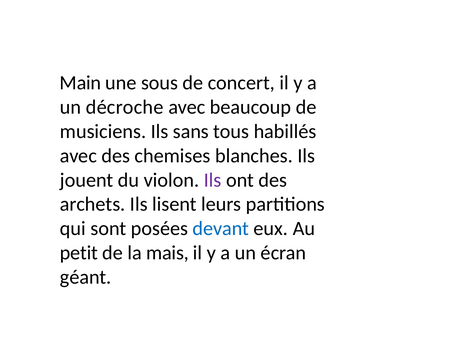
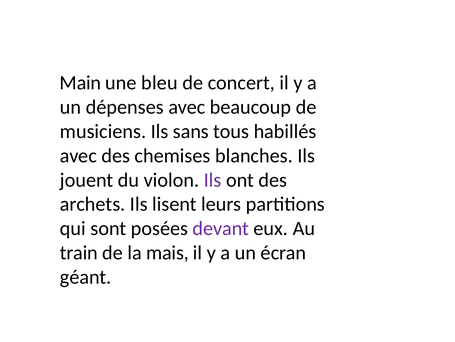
sous: sous -> bleu
décroche: décroche -> dépenses
devant colour: blue -> purple
petit: petit -> train
